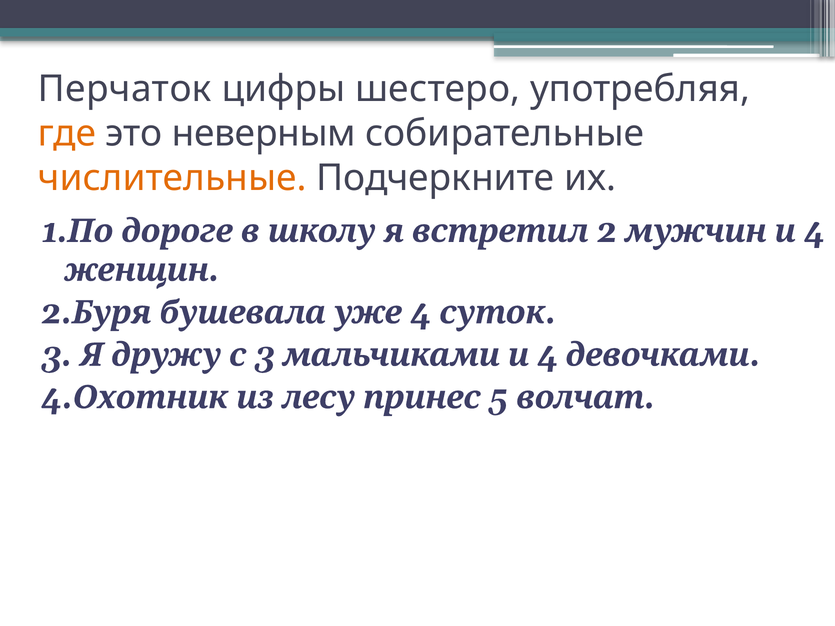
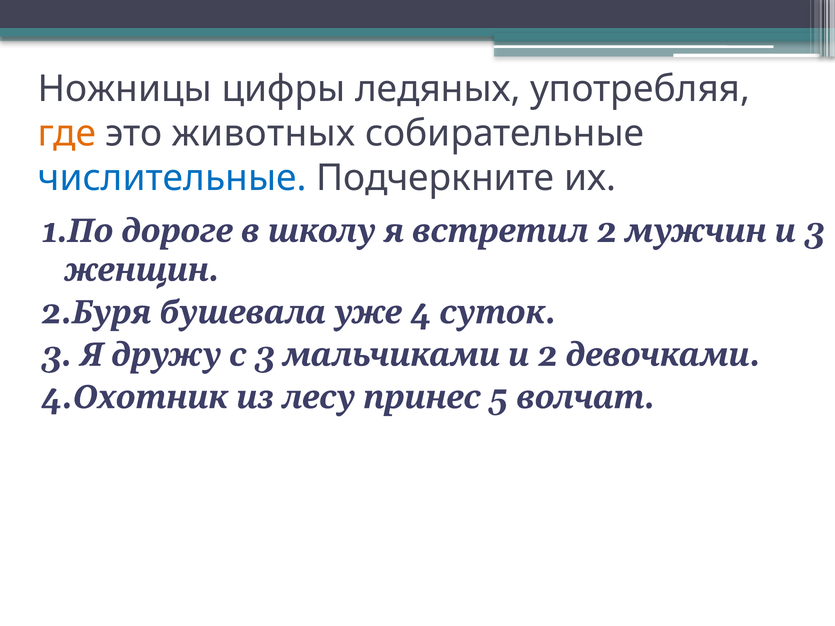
Перчаток: Перчаток -> Ножницы
шестеро: шестеро -> ледяных
неверным: неверным -> животных
числительные colour: orange -> blue
4 at (815, 231): 4 -> 3
3 4: 4 -> 2
